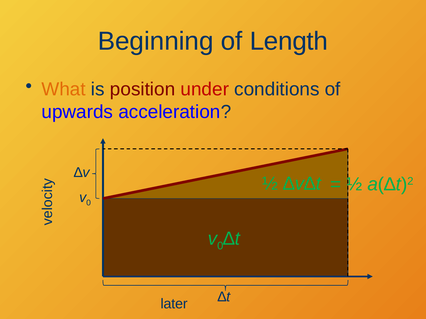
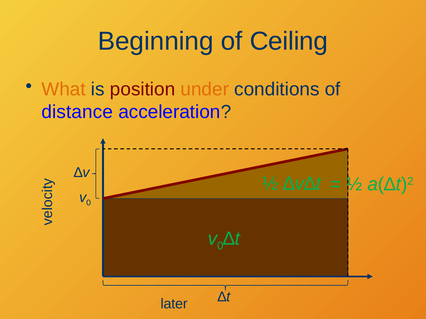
Length: Length -> Ceiling
under colour: red -> orange
upwards: upwards -> distance
